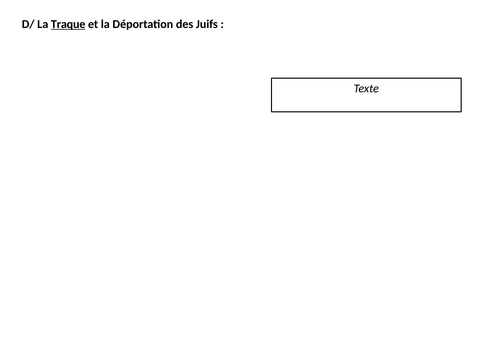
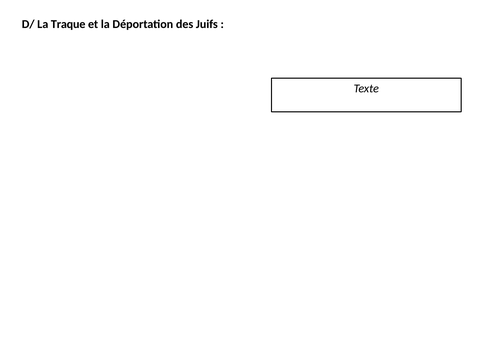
Traque underline: present -> none
